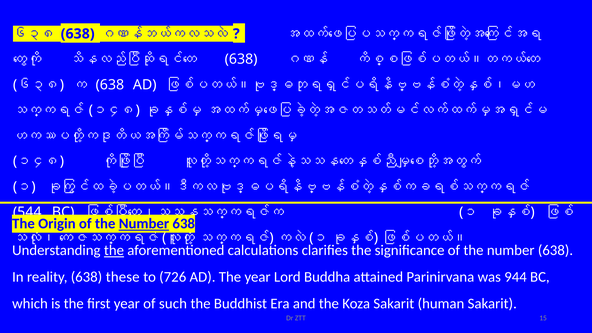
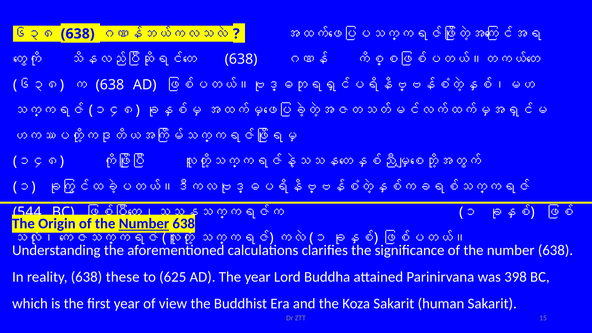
the at (114, 250) underline: present -> none
726: 726 -> 625
944: 944 -> 398
such: such -> view
